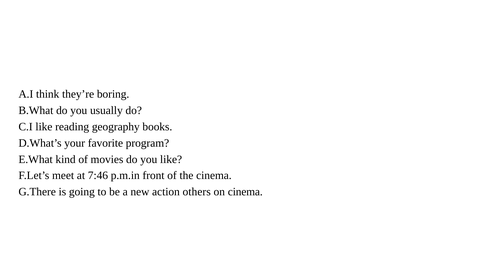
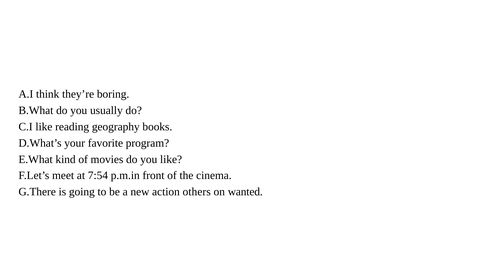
7:46: 7:46 -> 7:54
on cinema: cinema -> wanted
